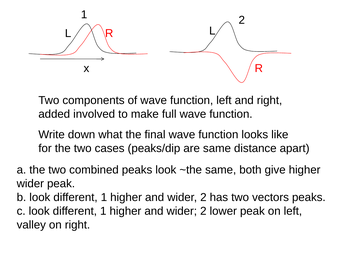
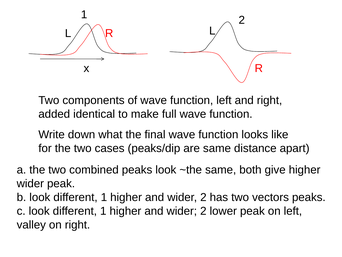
involved: involved -> identical
